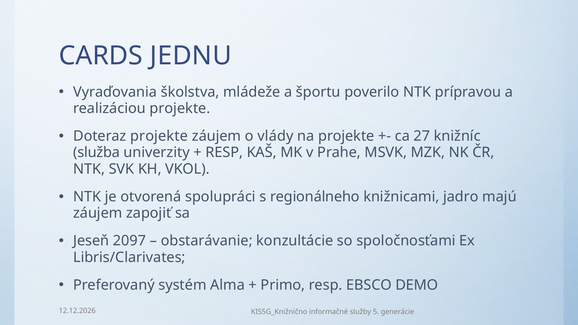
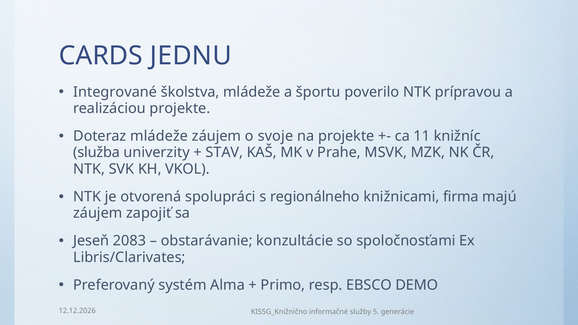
Vyraďovania: Vyraďovania -> Integrované
Doteraz projekte: projekte -> mládeže
vlády: vlády -> svoje
27: 27 -> 11
RESP at (224, 153): RESP -> STAV
jadro: jadro -> firma
2097: 2097 -> 2083
